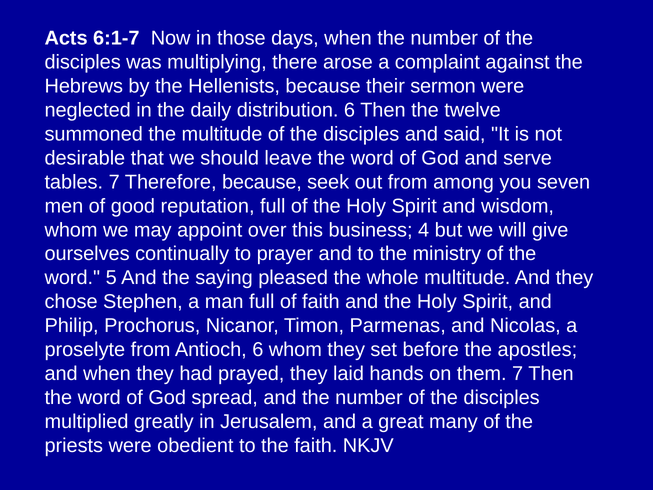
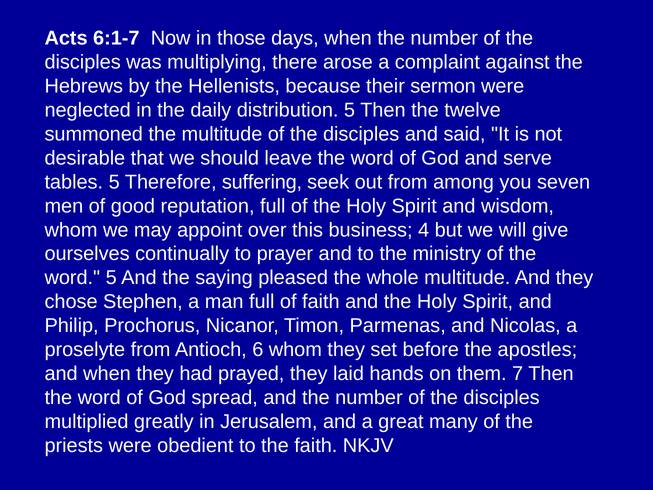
distribution 6: 6 -> 5
tables 7: 7 -> 5
Therefore because: because -> suffering
